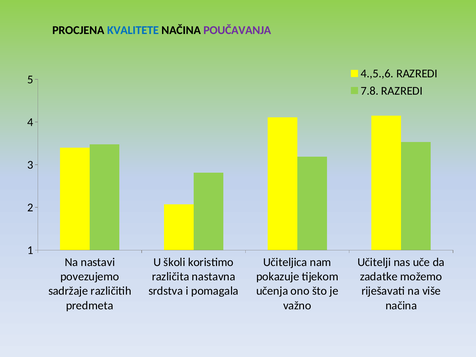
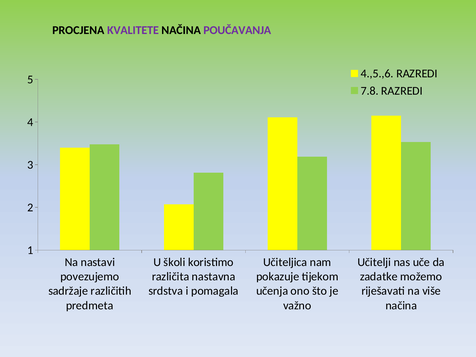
KVALITETE colour: blue -> purple
